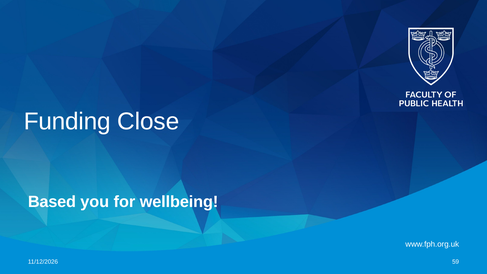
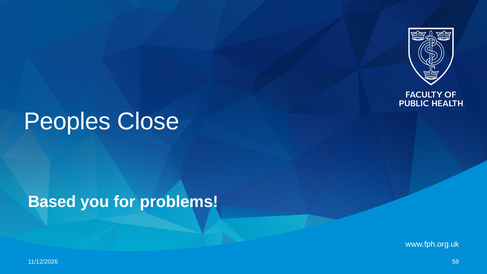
Funding: Funding -> Peoples
wellbeing: wellbeing -> problems
